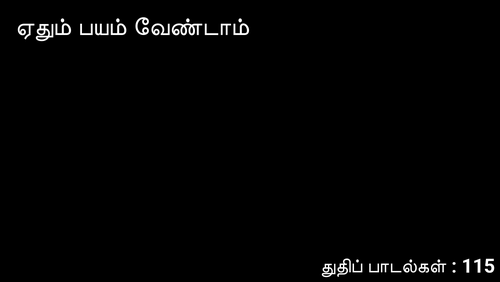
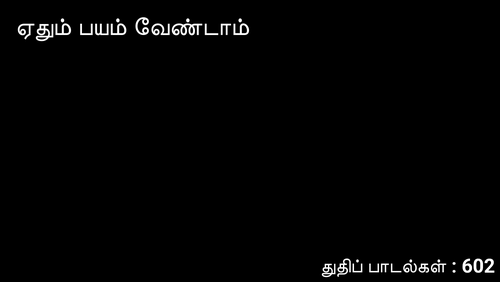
115: 115 -> 602
